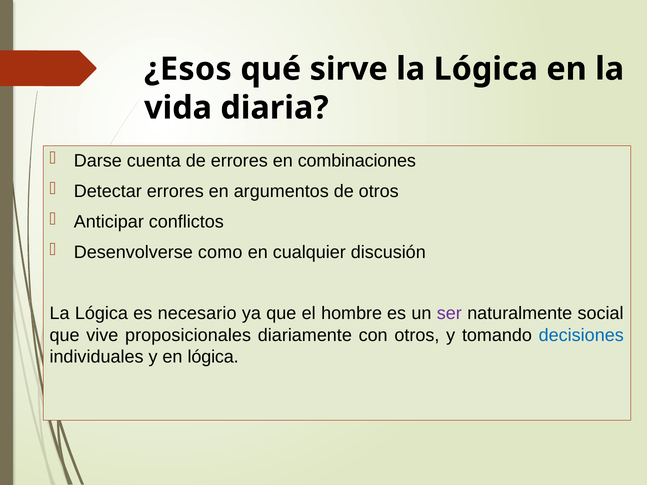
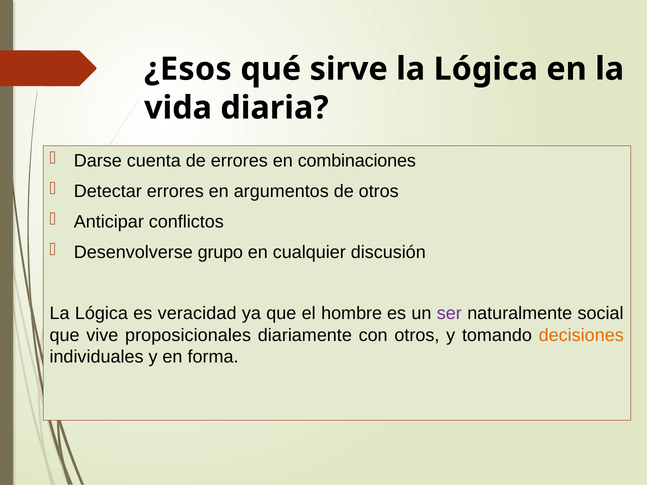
como: como -> grupo
necesario: necesario -> veracidad
decisiones colour: blue -> orange
en lógica: lógica -> forma
